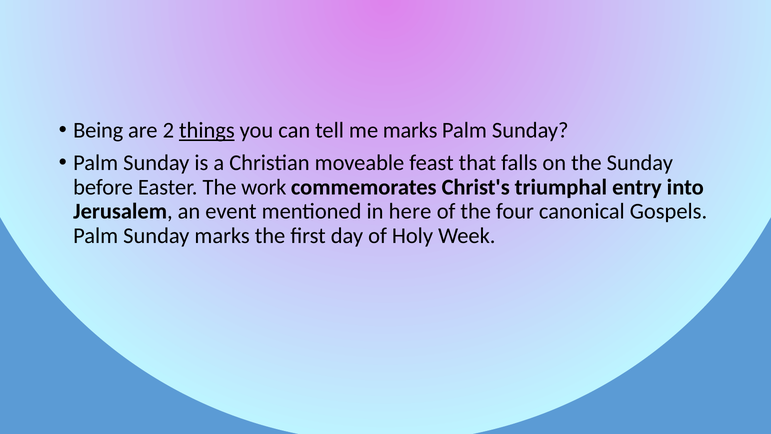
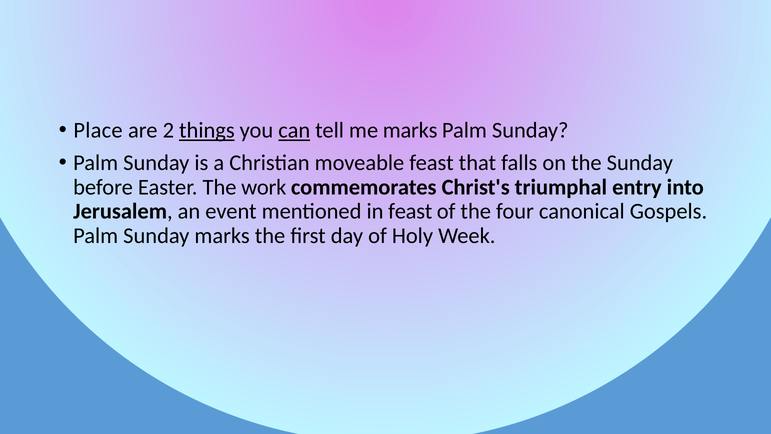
Being: Being -> Place
can underline: none -> present
in here: here -> feast
